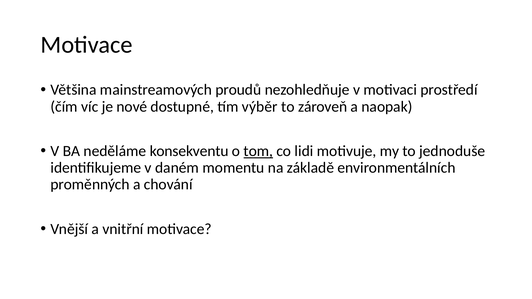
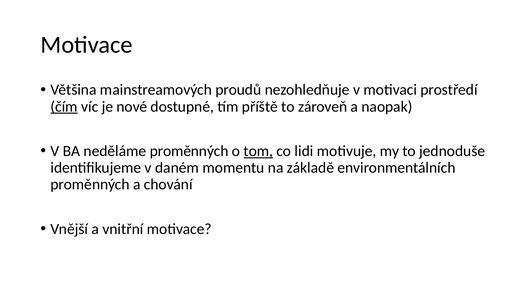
čím underline: none -> present
výběr: výběr -> příště
neděláme konsekventu: konsekventu -> proměnných
